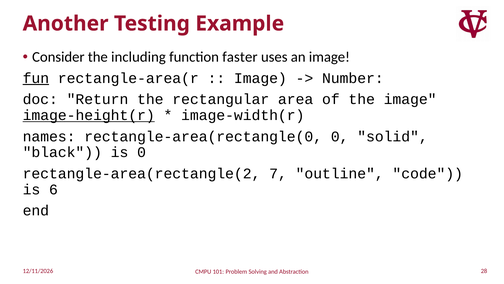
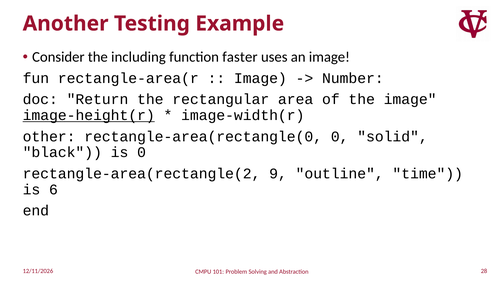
fun underline: present -> none
names: names -> other
7: 7 -> 9
code: code -> time
